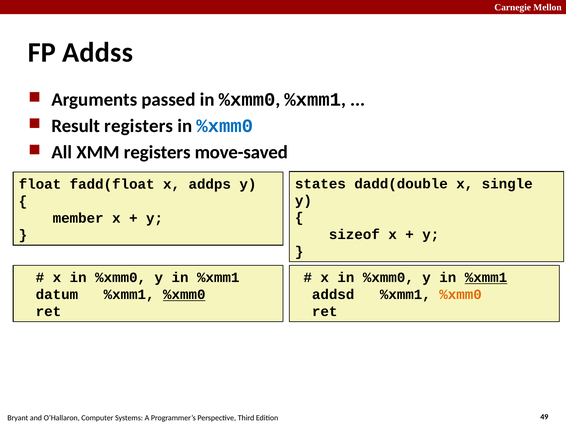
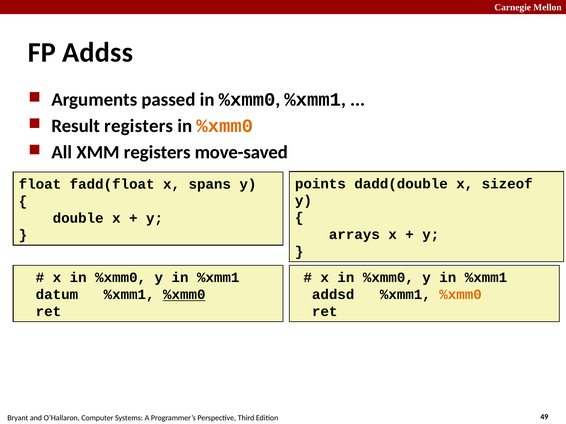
%xmm0 at (225, 126) colour: blue -> orange
states: states -> points
single: single -> sizeof
addps: addps -> spans
member: member -> double
sizeof: sizeof -> arrays
%xmm1 at (486, 278) underline: present -> none
